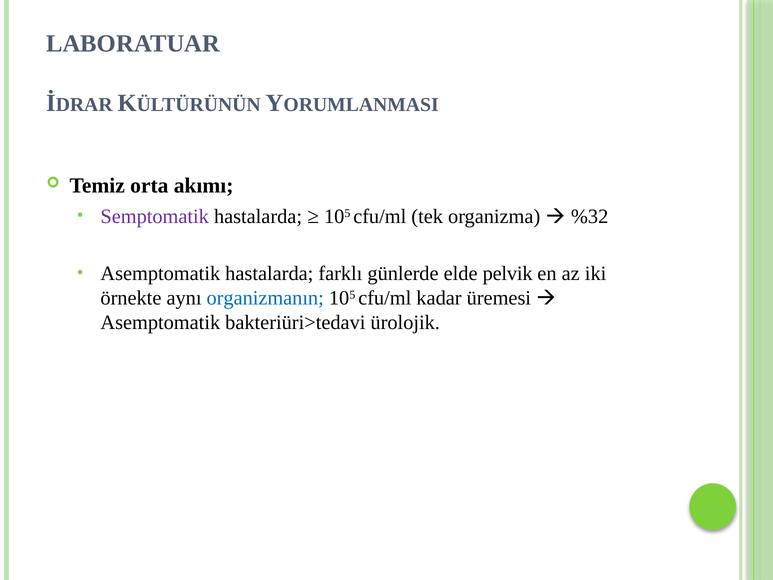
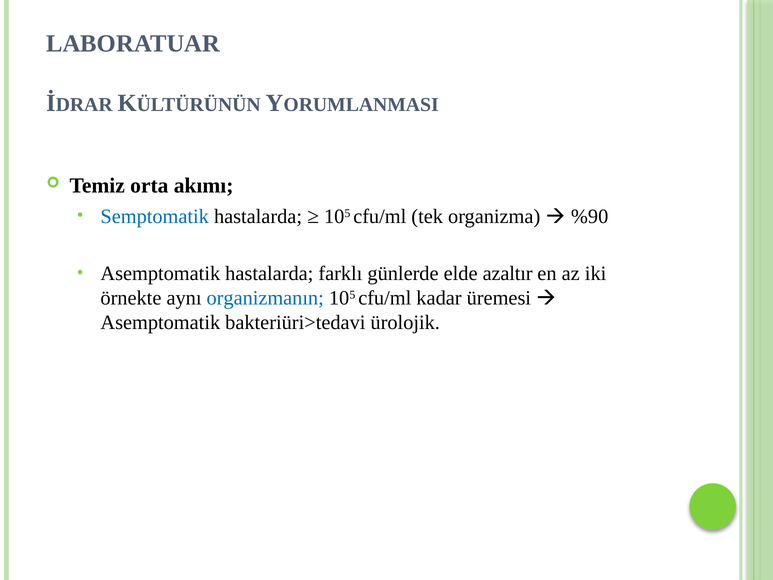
Semptomatik colour: purple -> blue
%32: %32 -> %90
pelvik: pelvik -> azaltır
